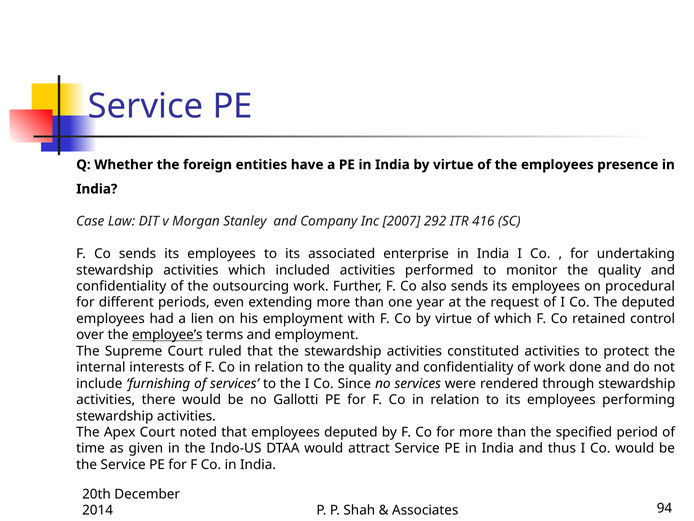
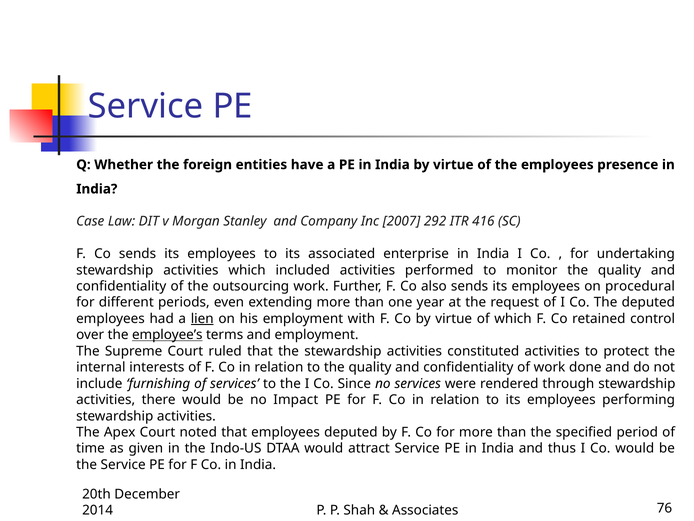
lien underline: none -> present
Gallotti: Gallotti -> Impact
94: 94 -> 76
